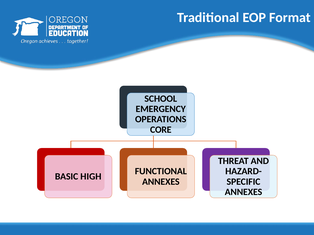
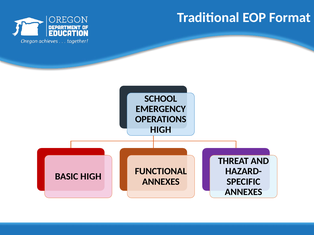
CORE at (161, 130): CORE -> HIGH
